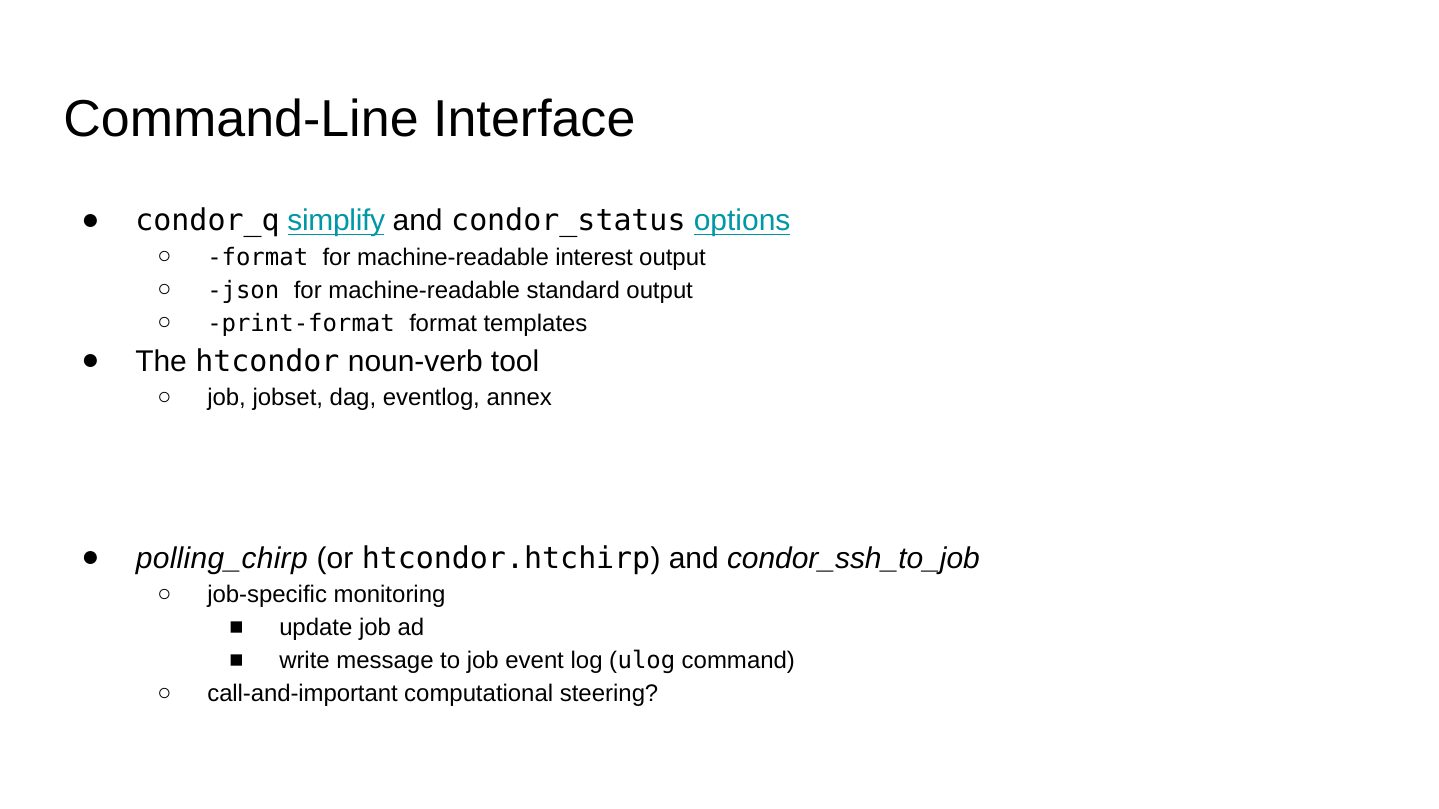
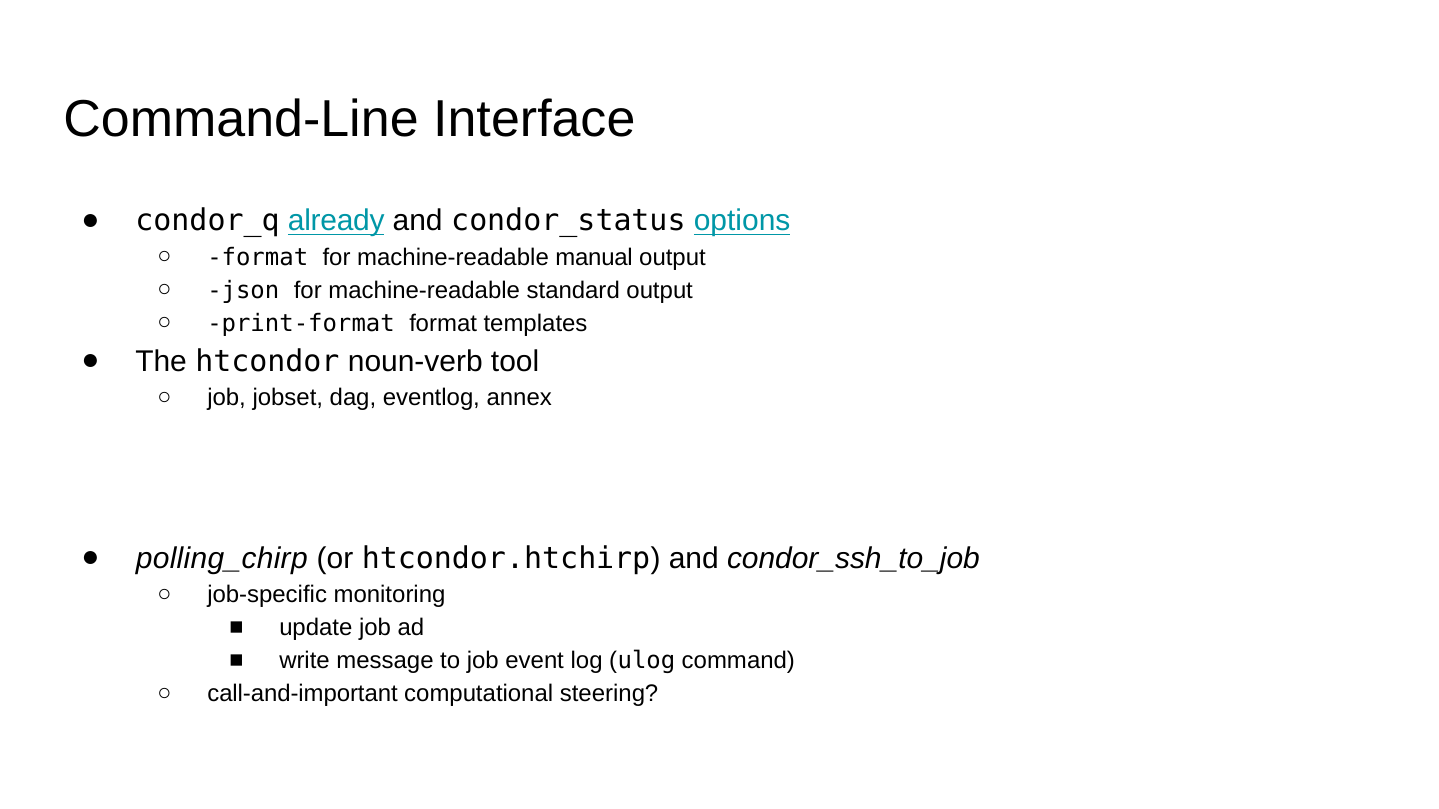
simplify: simplify -> already
interest: interest -> manual
